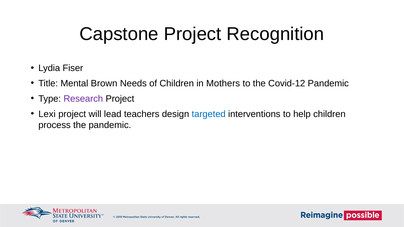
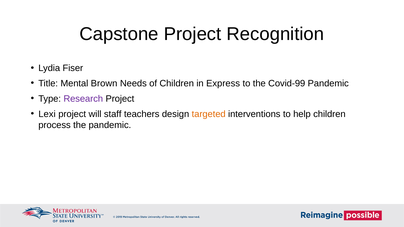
Mothers: Mothers -> Express
Covid-12: Covid-12 -> Covid-99
lead: lead -> staff
targeted colour: blue -> orange
